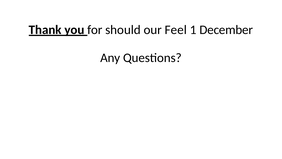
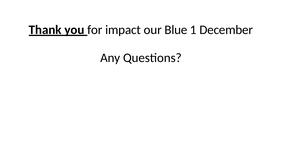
should: should -> impact
Feel: Feel -> Blue
